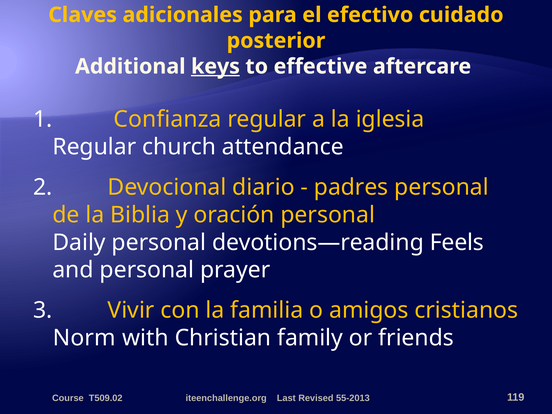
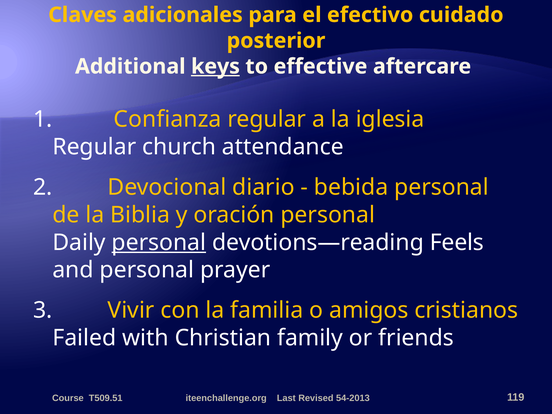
padres: padres -> bebida
personal at (159, 242) underline: none -> present
Norm: Norm -> Failed
T509.02: T509.02 -> T509.51
55-2013: 55-2013 -> 54-2013
